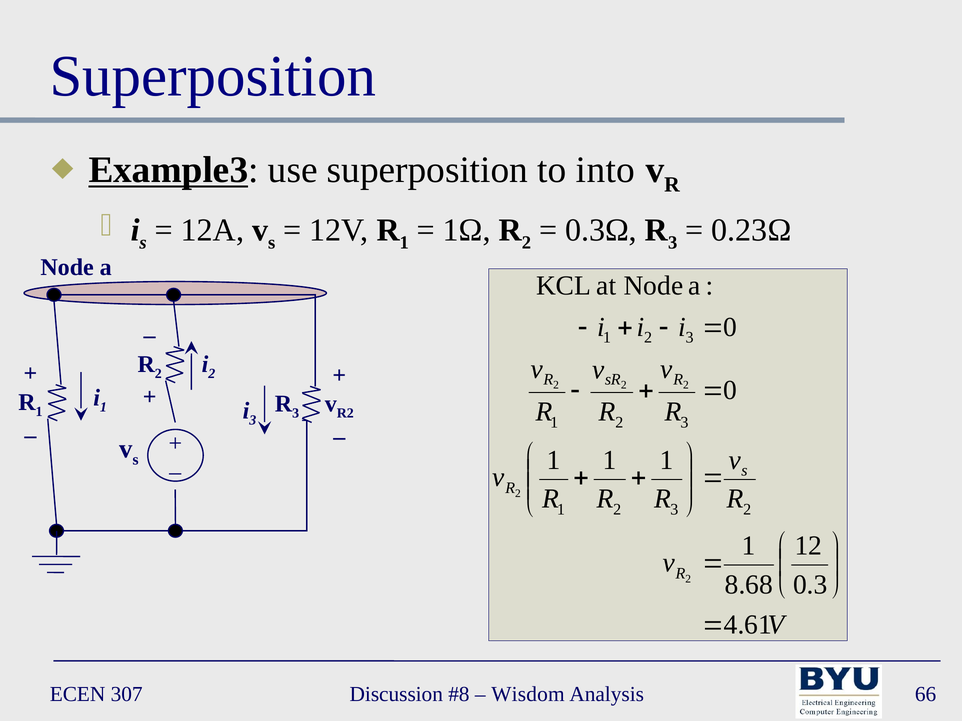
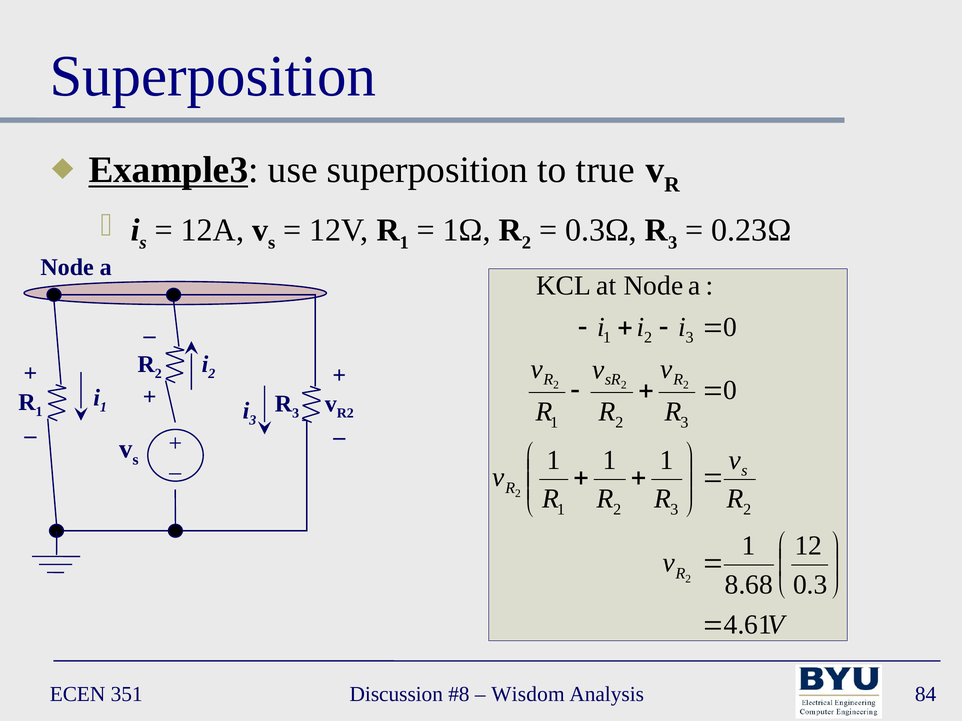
into: into -> true
307: 307 -> 351
66: 66 -> 84
